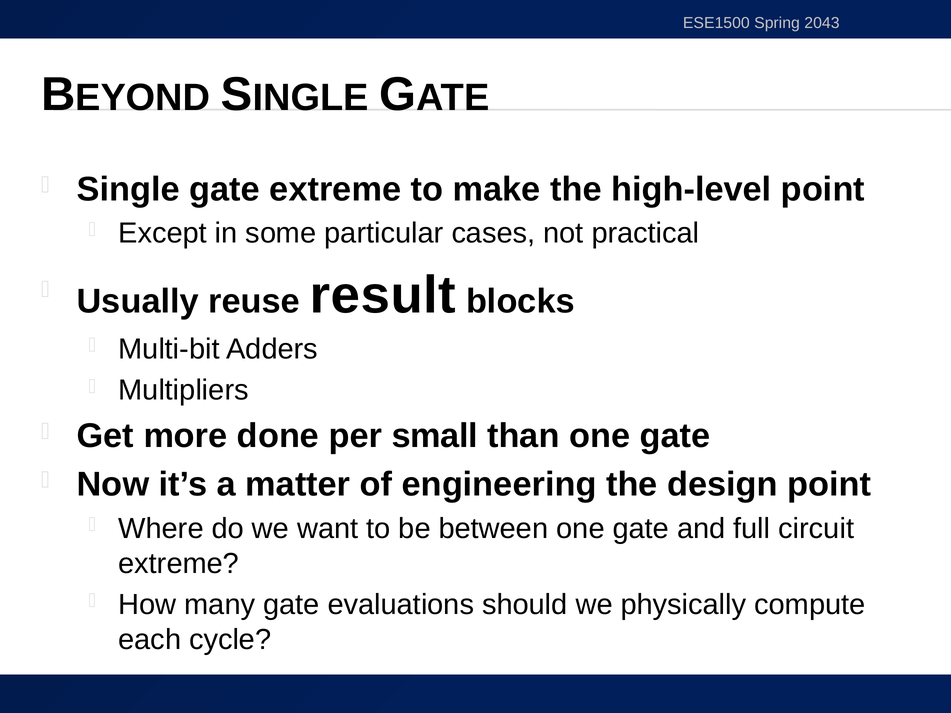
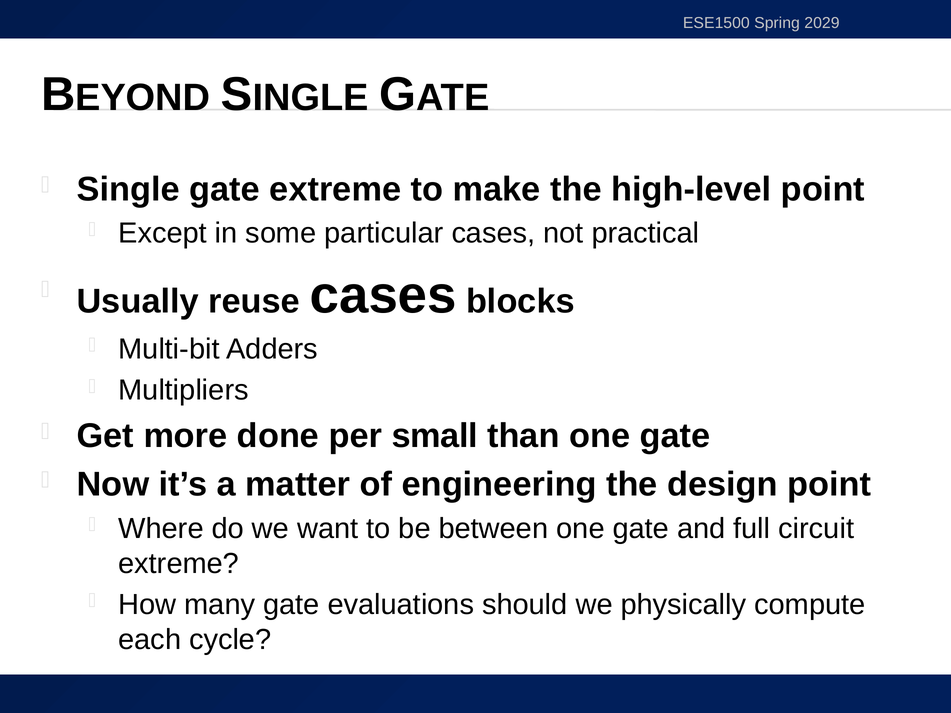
2043: 2043 -> 2029
reuse result: result -> cases
